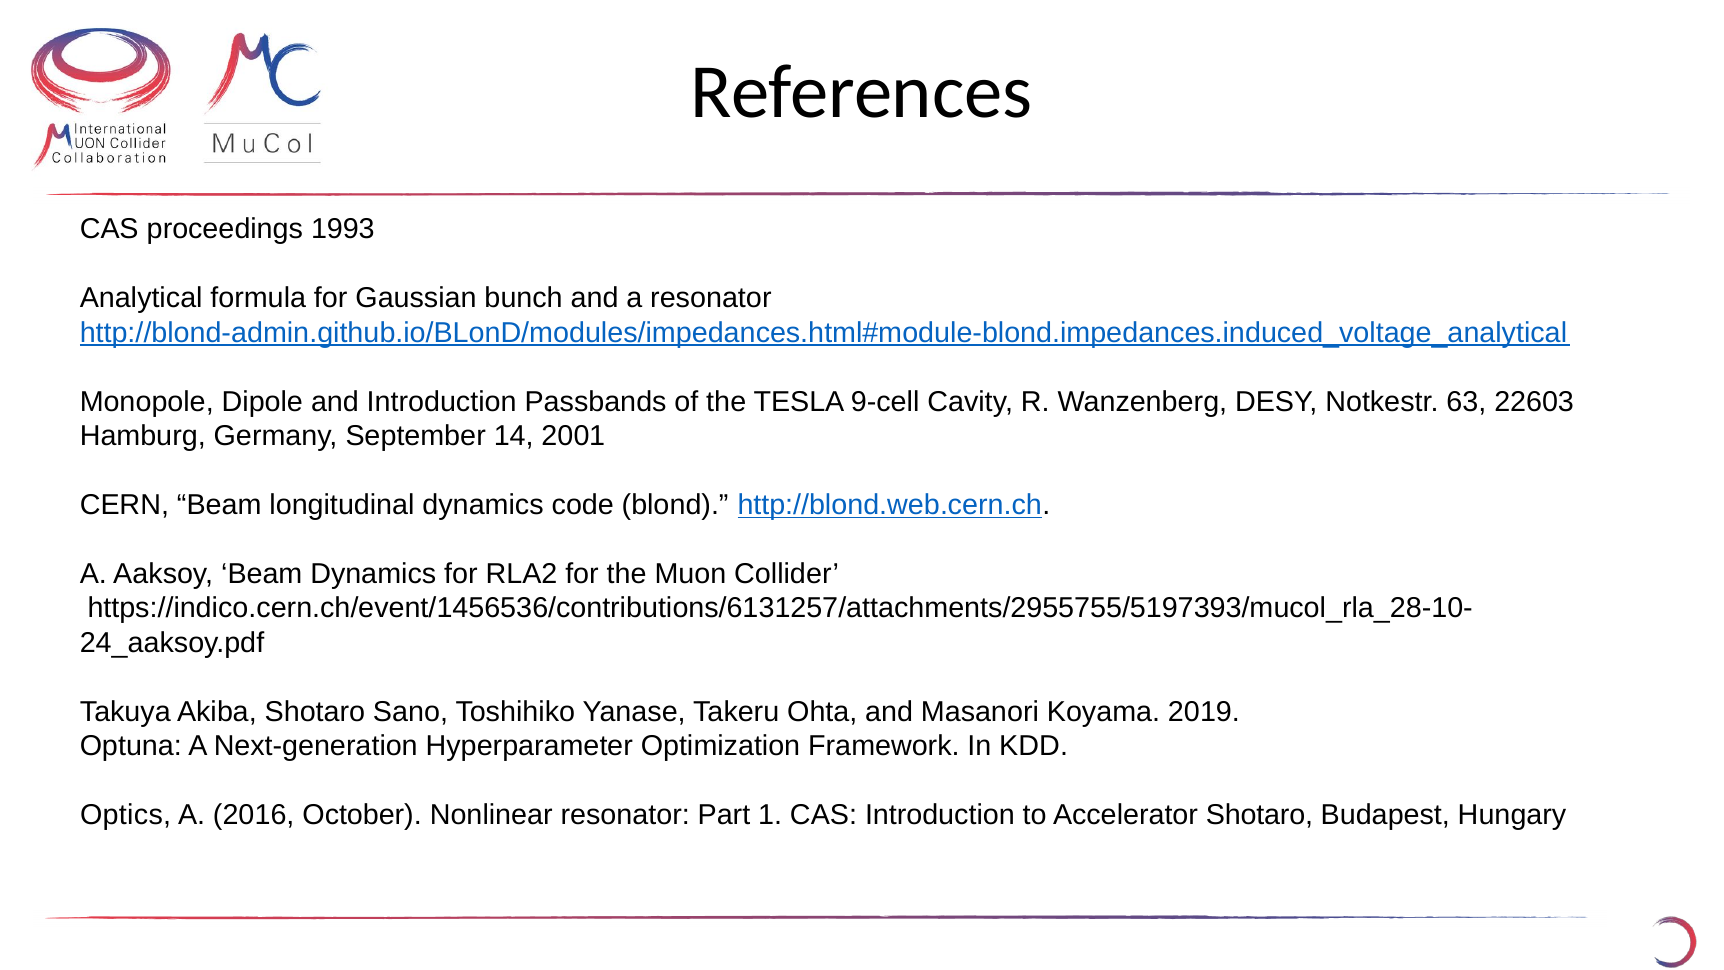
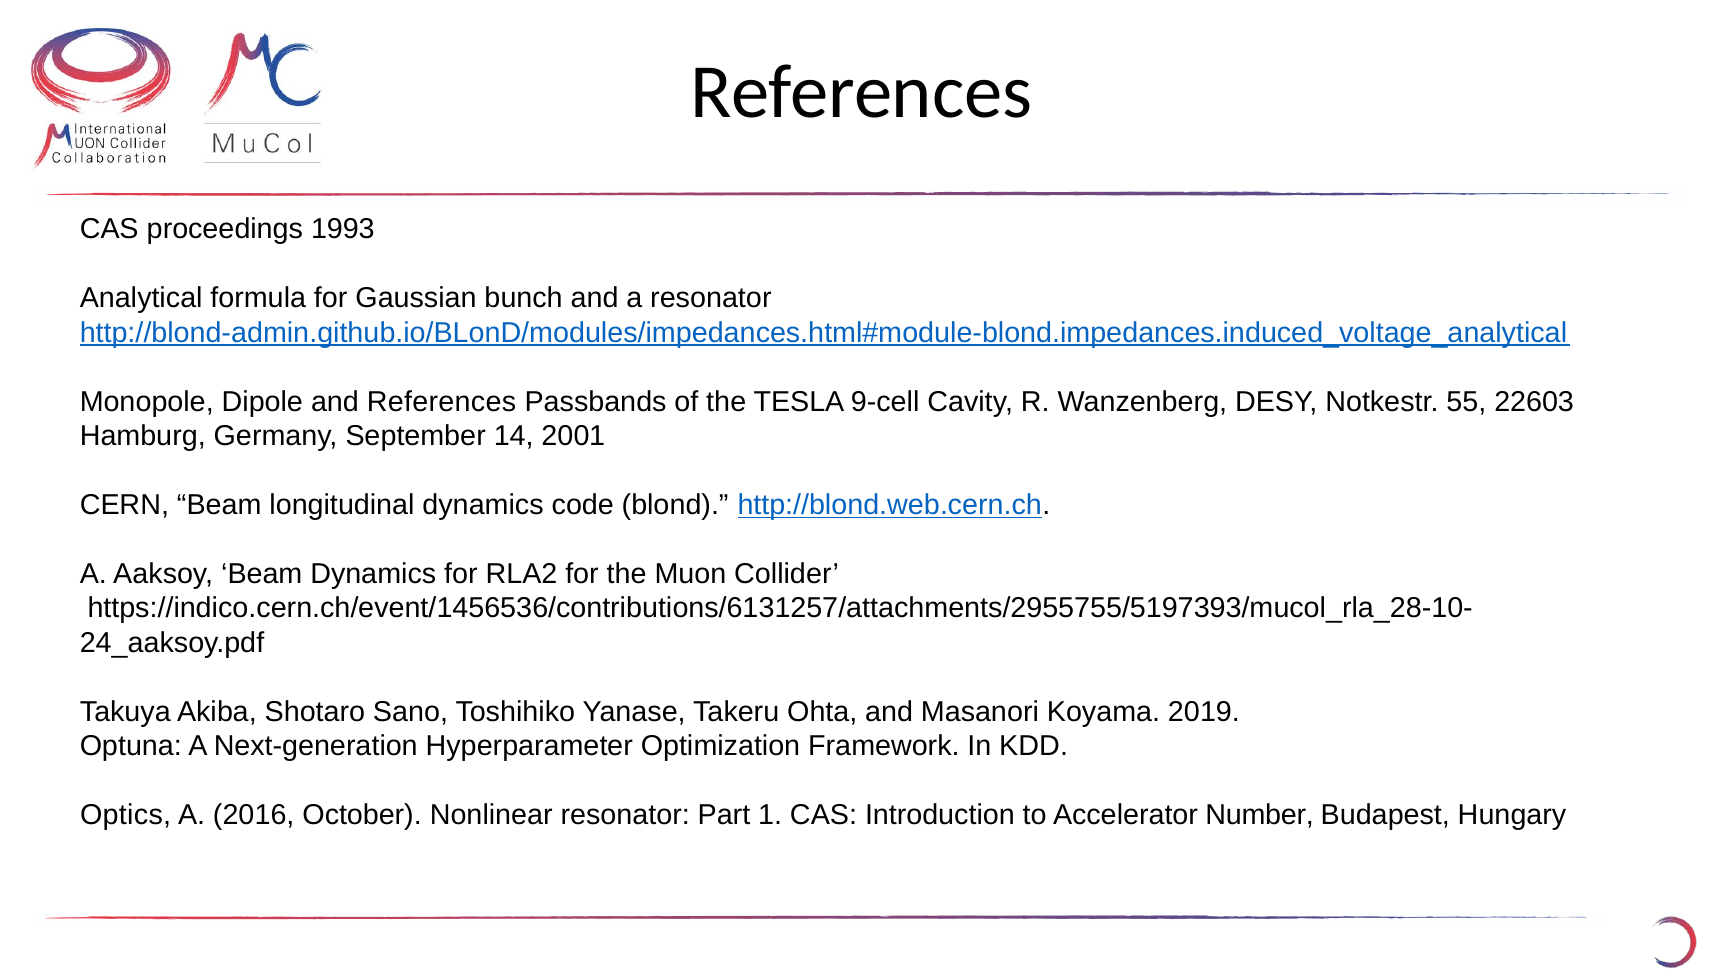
and Introduction: Introduction -> References
63: 63 -> 55
Accelerator Shotaro: Shotaro -> Number
